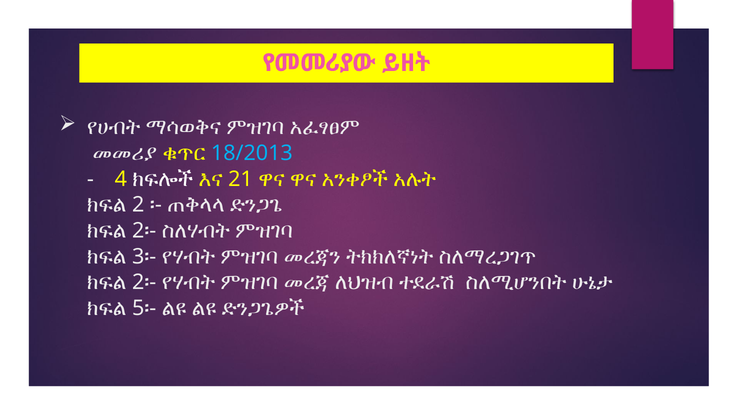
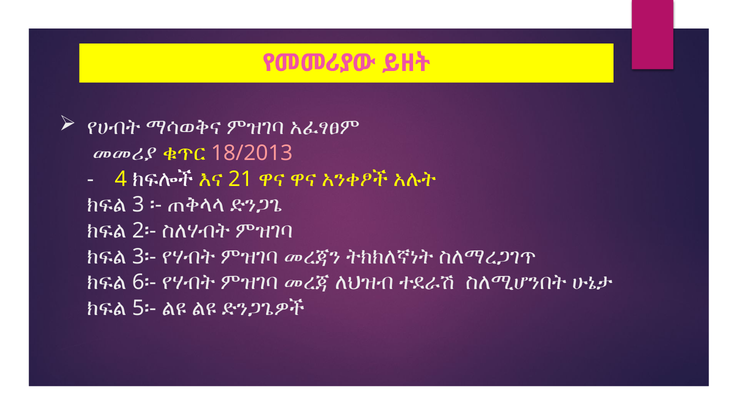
18/2013 colour: light blue -> pink
2 at (138, 205): 2 -> 3
2 at (138, 282): 2 -> 6
